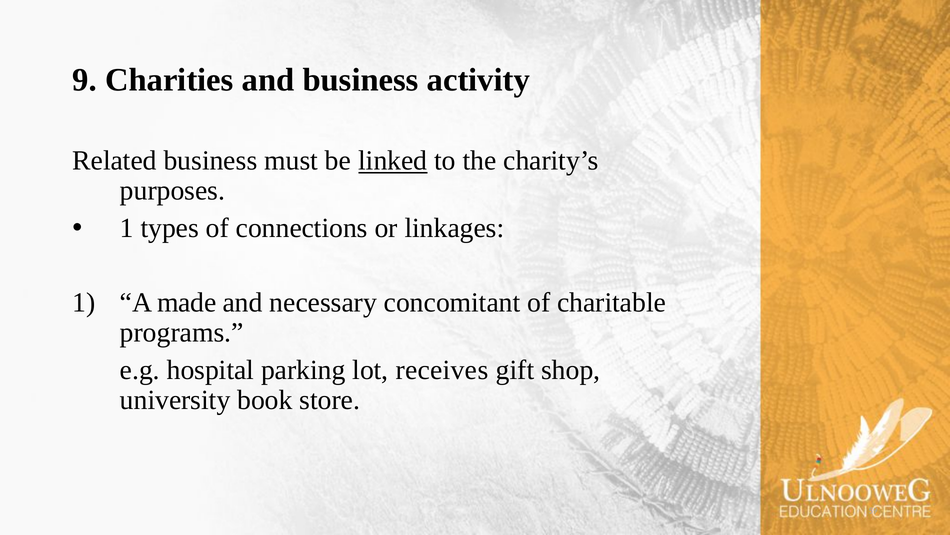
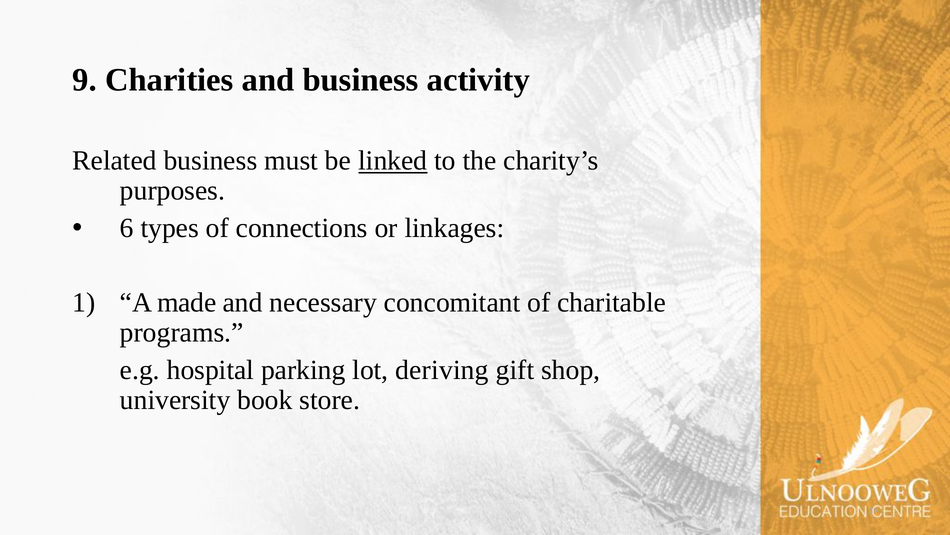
1 at (127, 228): 1 -> 6
receives: receives -> deriving
